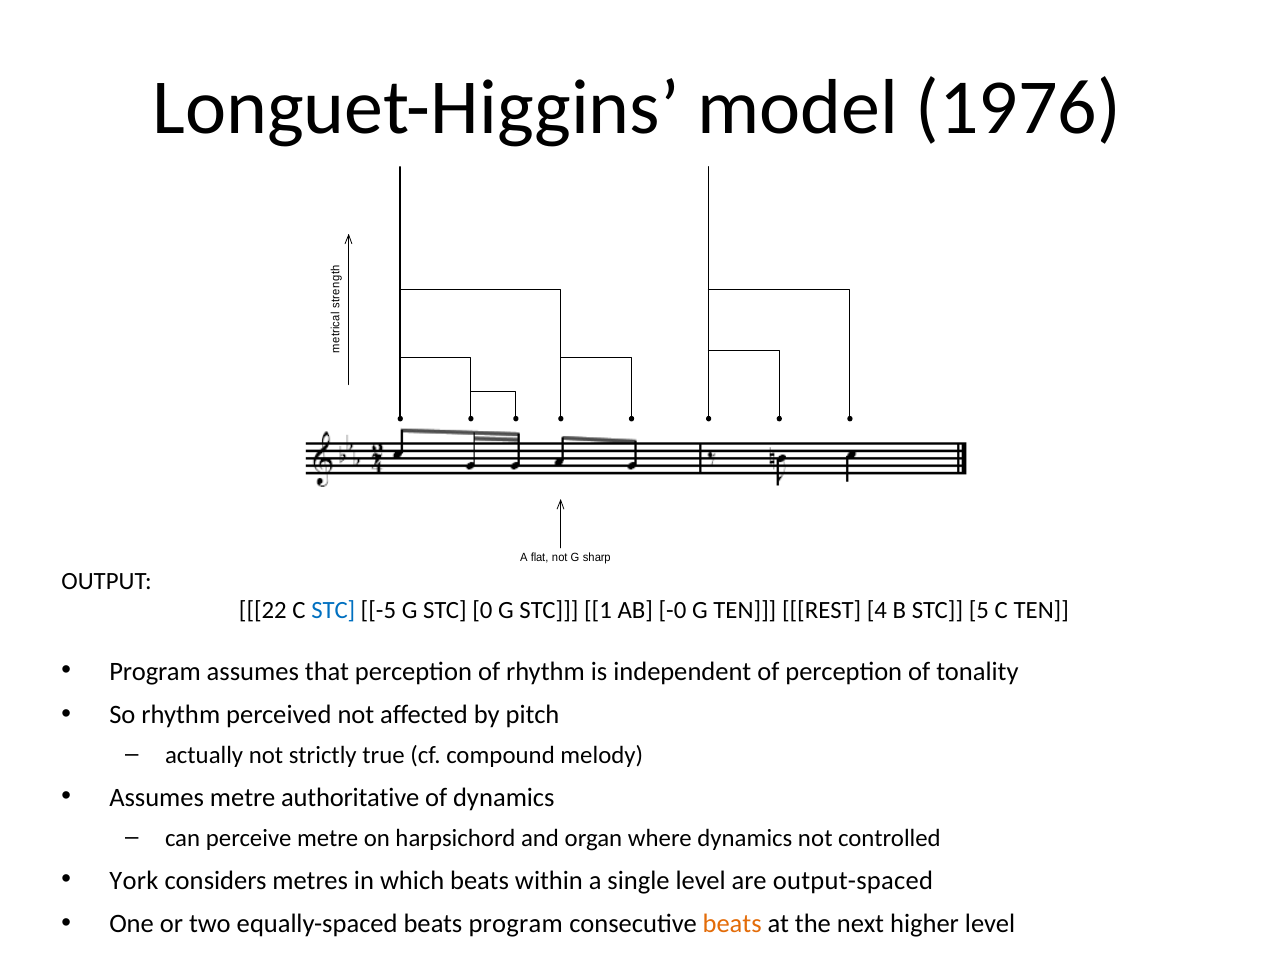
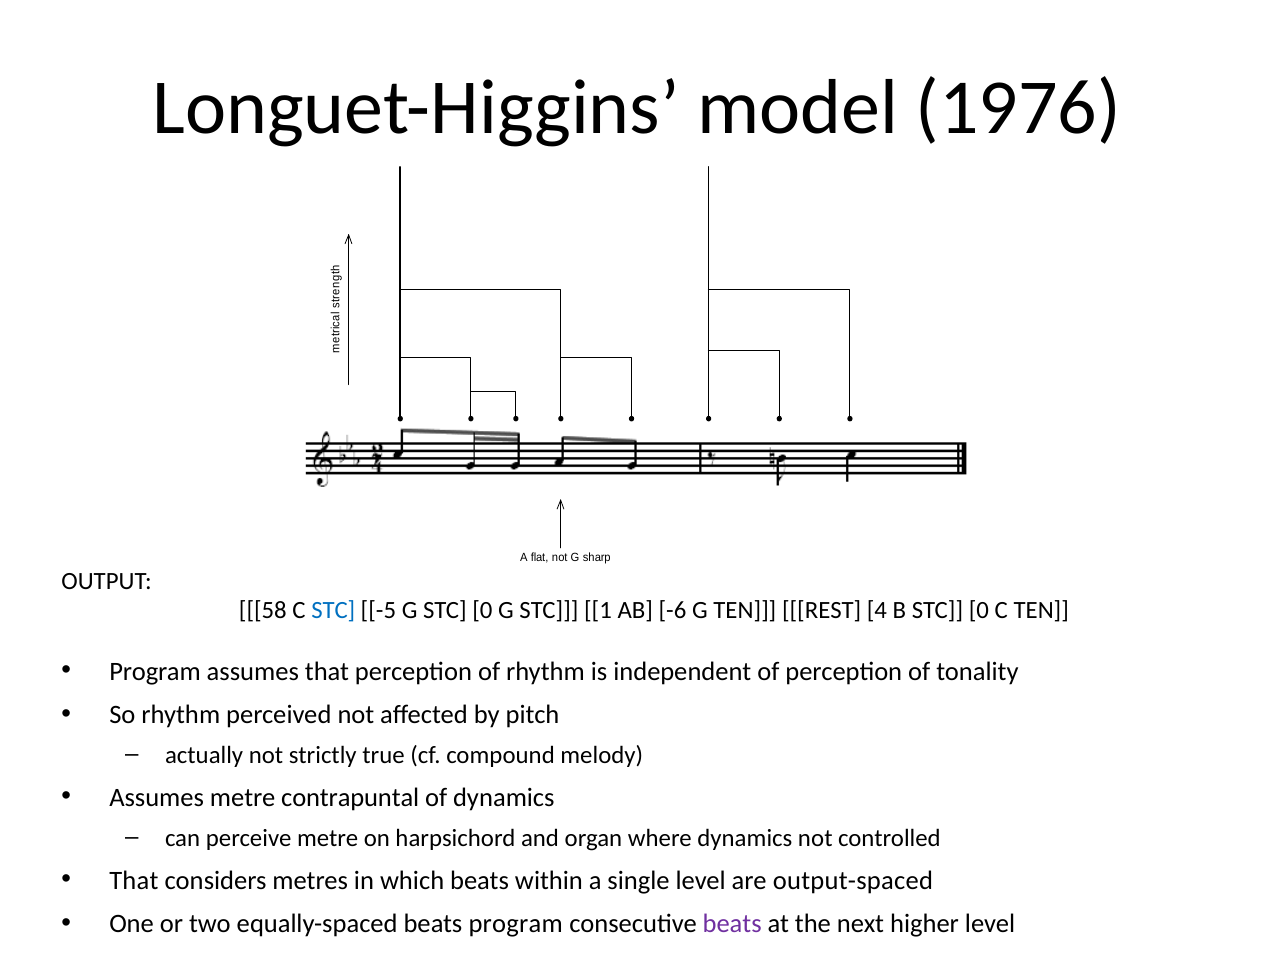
22: 22 -> 58
-0: -0 -> -6
B STC 5: 5 -> 0
authoritative: authoritative -> contrapuntal
York at (134, 881): York -> That
beats at (732, 924) colour: orange -> purple
